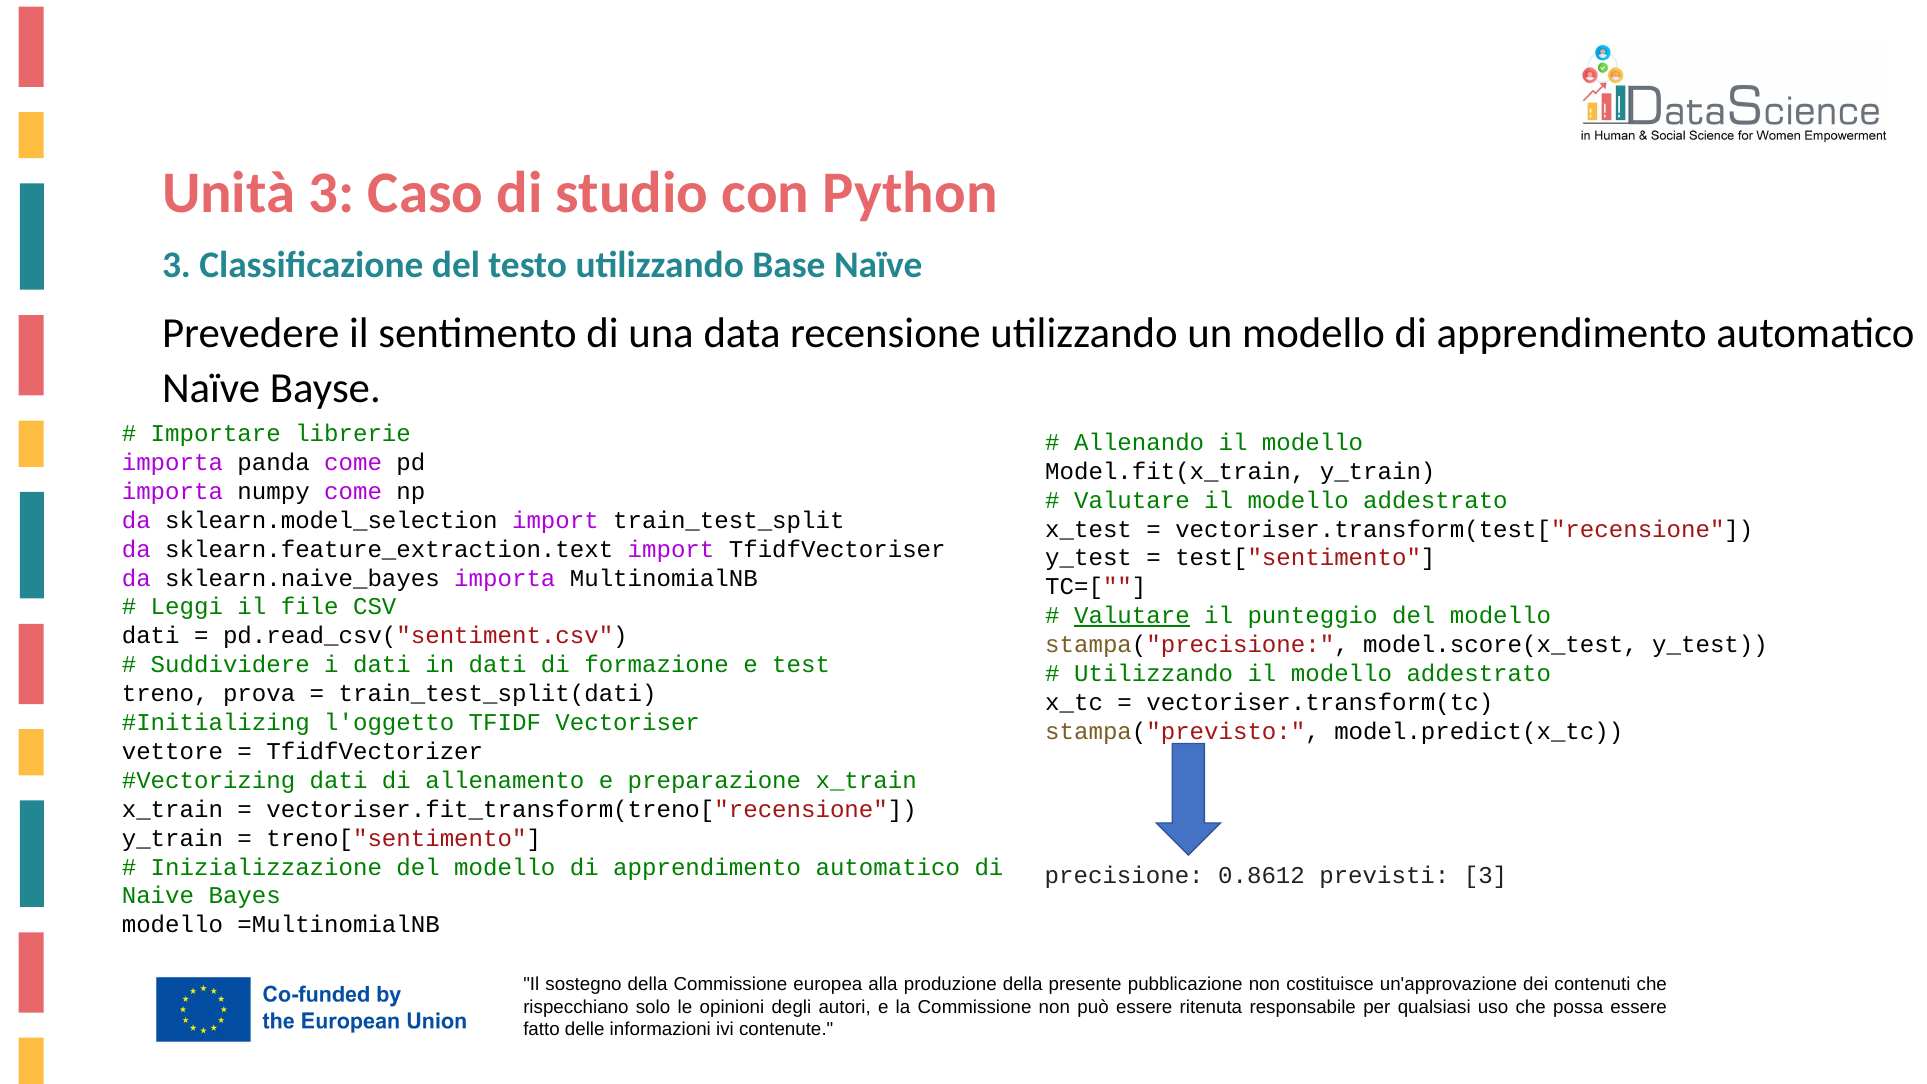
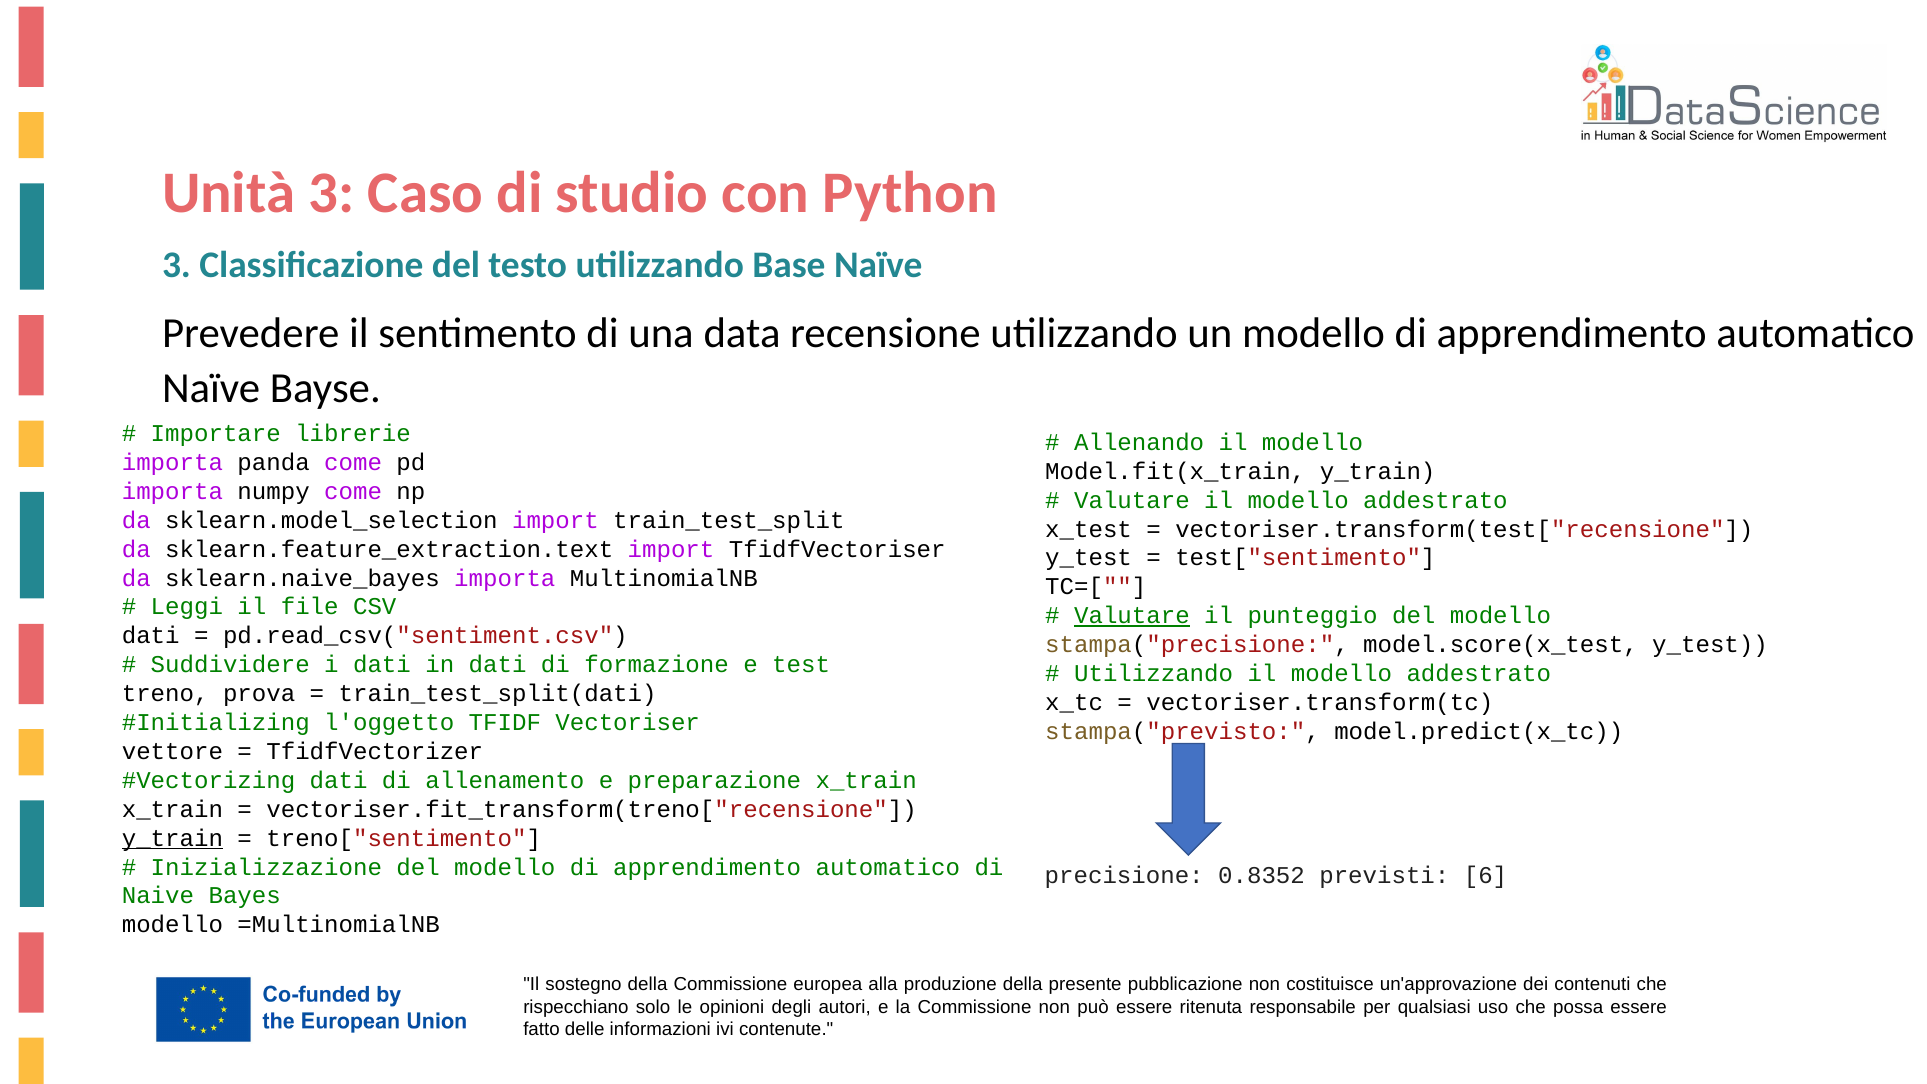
y_train at (172, 838) underline: none -> present
0.8612: 0.8612 -> 0.8352
previsti 3: 3 -> 6
